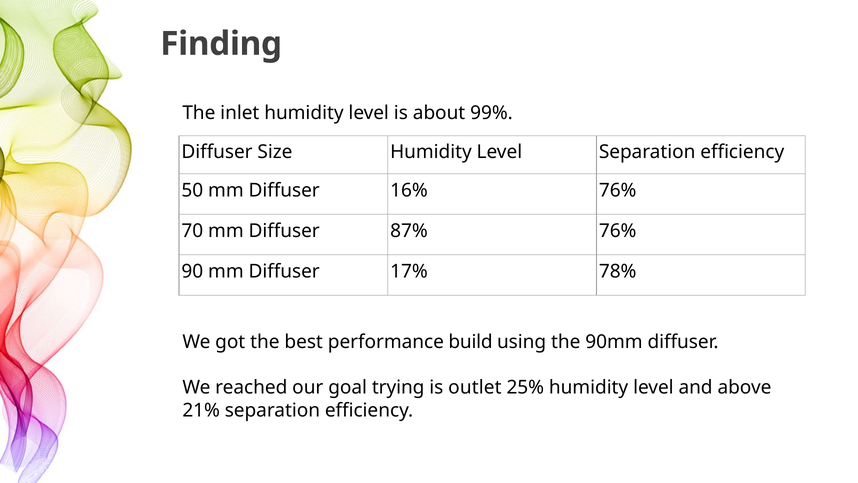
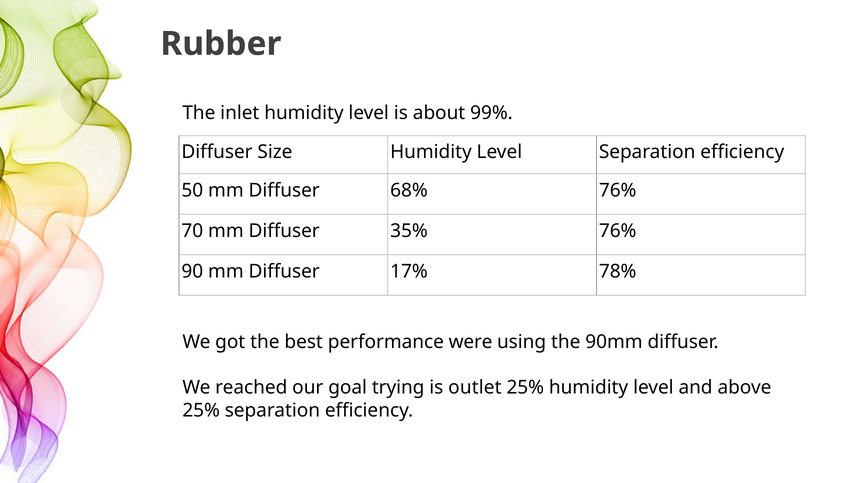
Finding: Finding -> Rubber
16%: 16% -> 68%
87%: 87% -> 35%
build: build -> were
21% at (201, 410): 21% -> 25%
